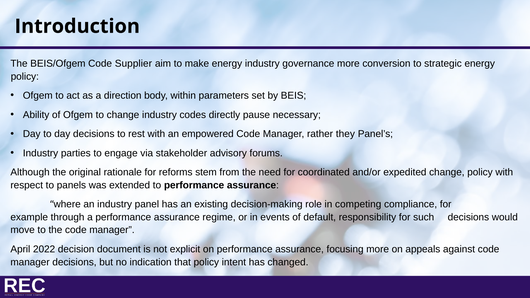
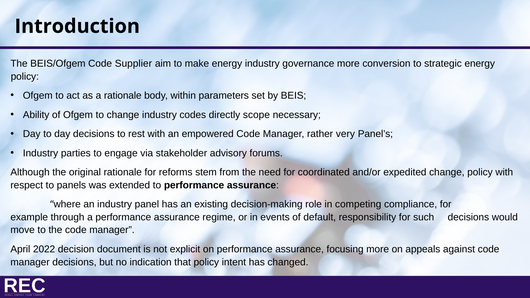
a direction: direction -> rationale
pause: pause -> scope
they: they -> very
